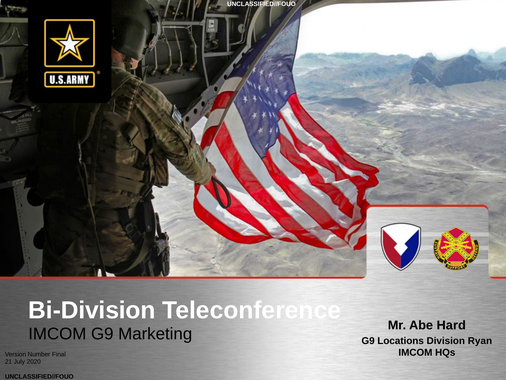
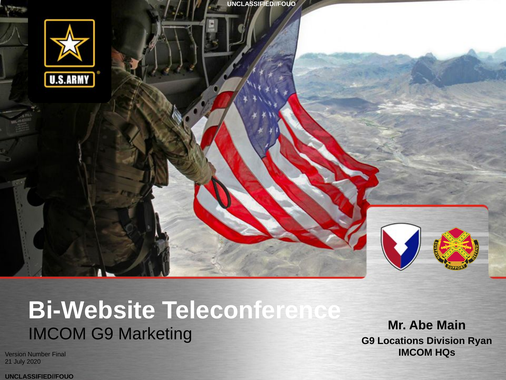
Bi-Division: Bi-Division -> Bi-Website
Hard: Hard -> Main
